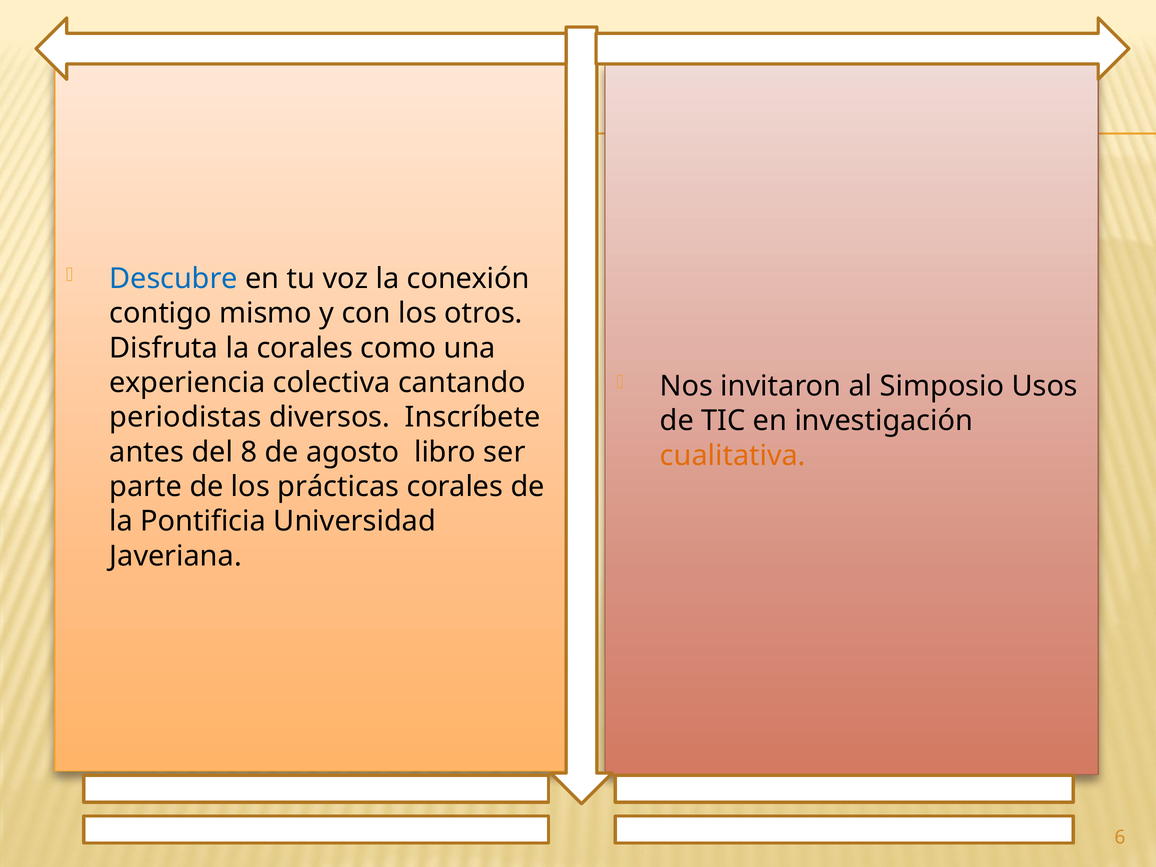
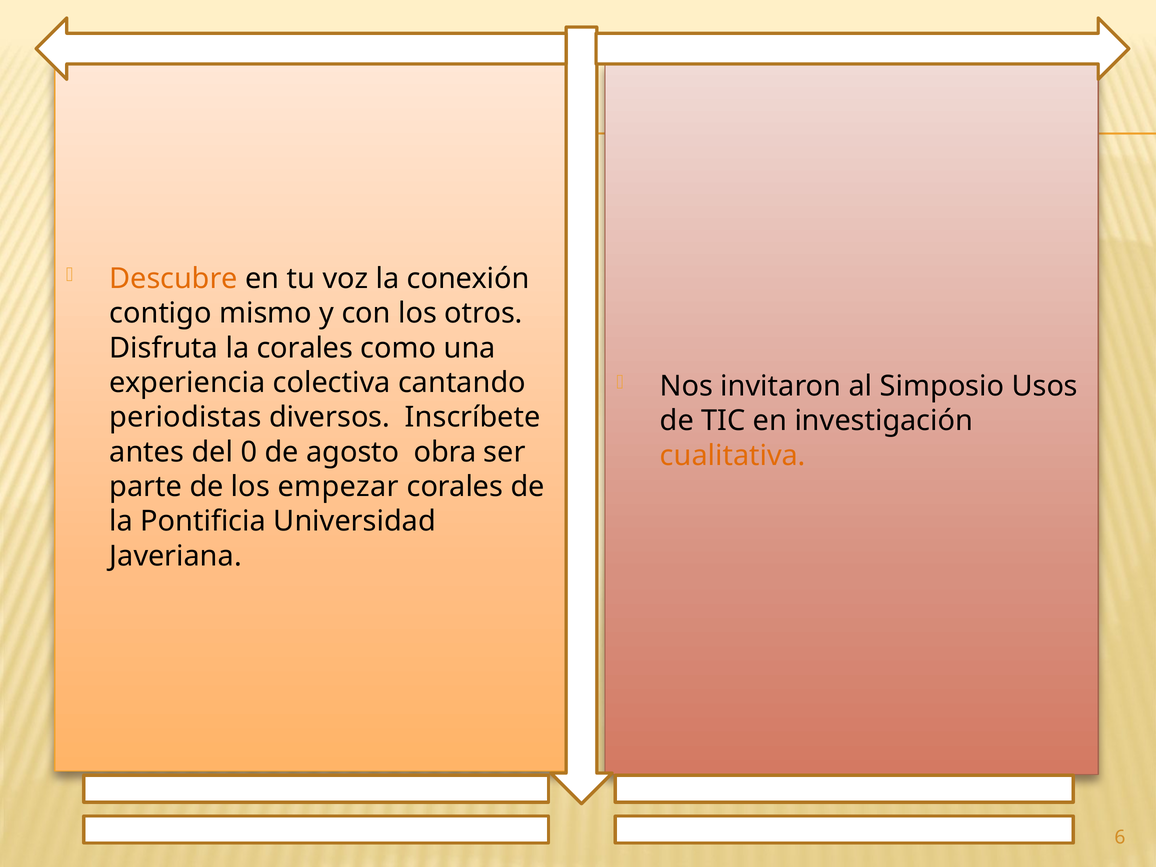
Descubre colour: blue -> orange
8: 8 -> 0
libro: libro -> obra
prácticas: prácticas -> empezar
